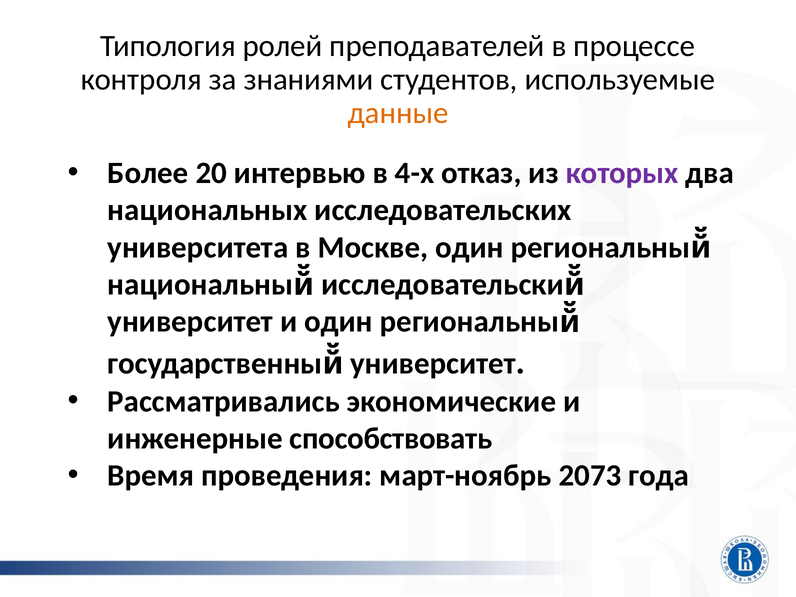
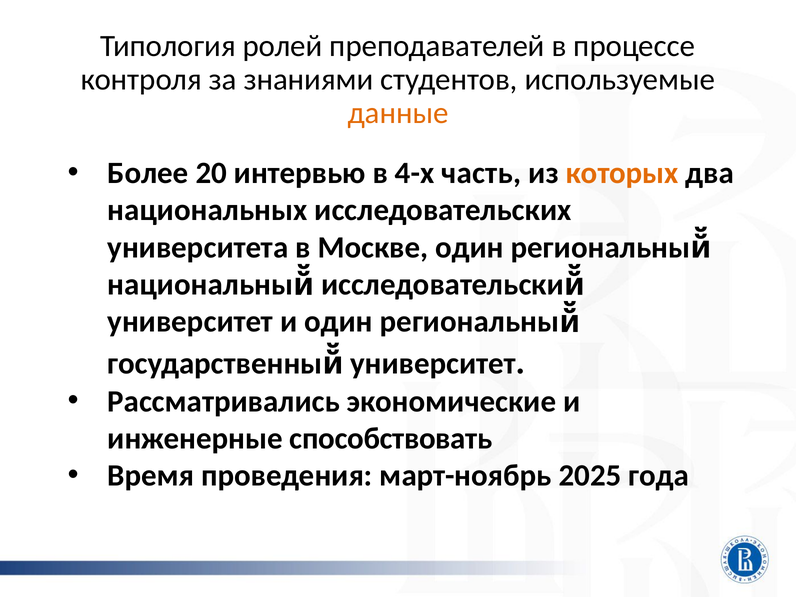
отказ: отказ -> часть
которых colour: purple -> orange
2073: 2073 -> 2025
